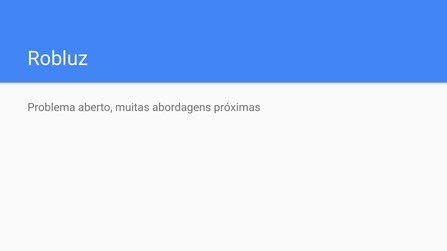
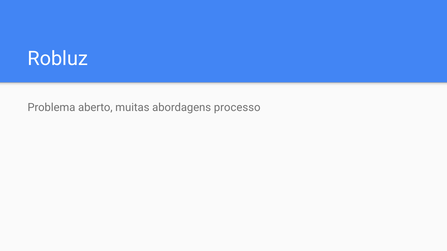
próximas: próximas -> processo
